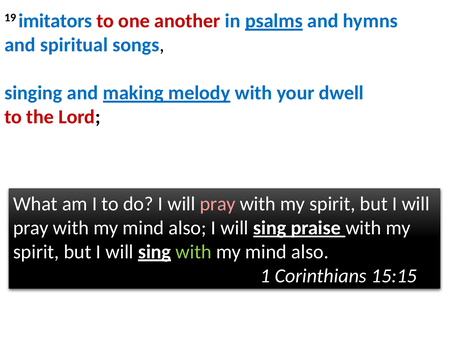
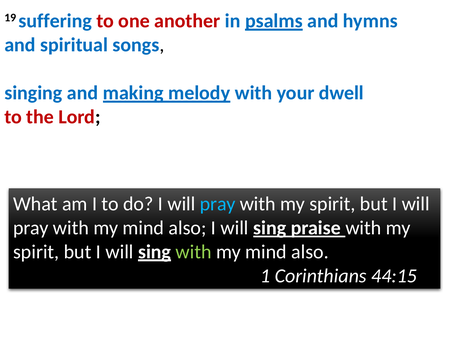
imitators: imitators -> suffering
pray at (218, 204) colour: pink -> light blue
15:15: 15:15 -> 44:15
